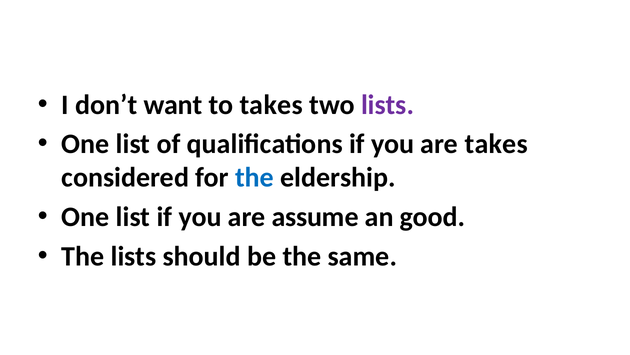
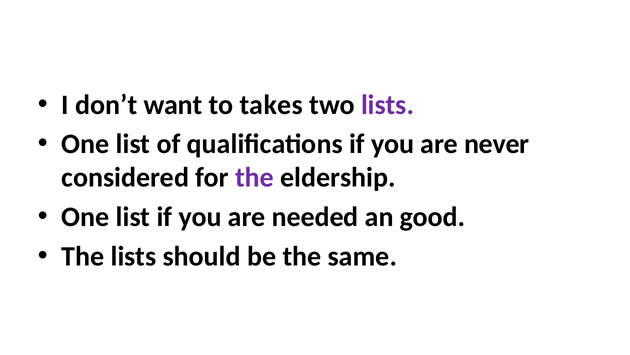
are takes: takes -> never
the at (255, 177) colour: blue -> purple
assume: assume -> needed
